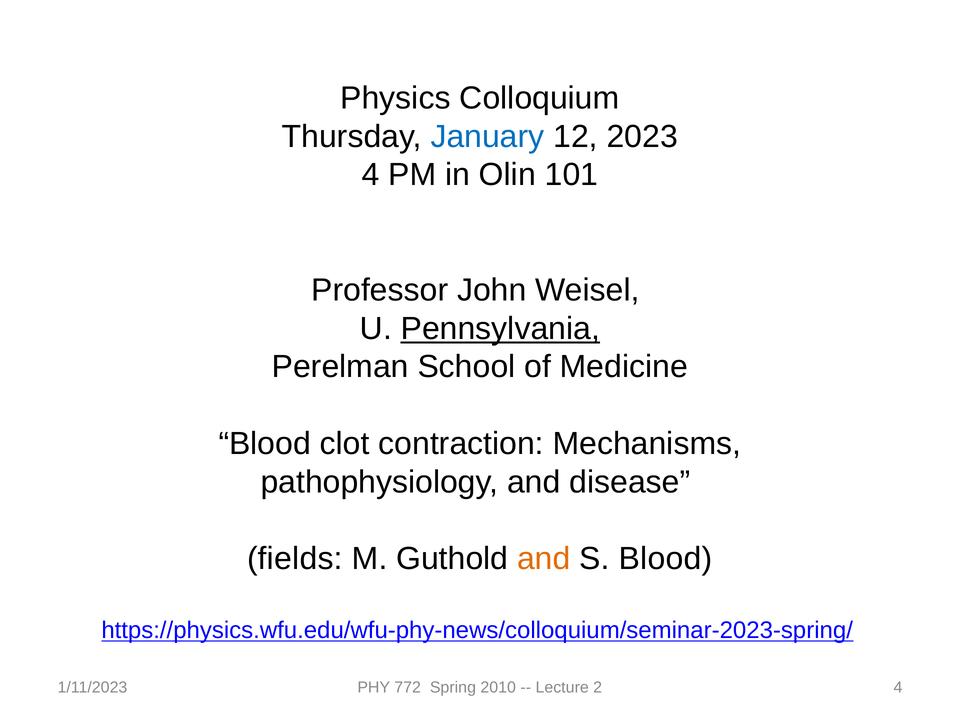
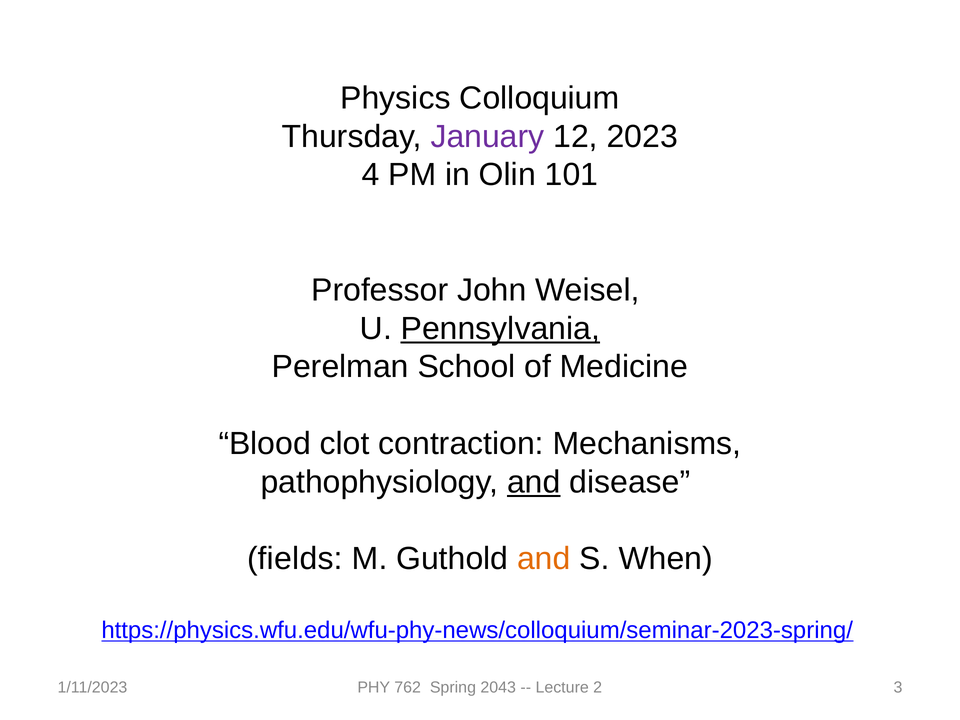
January colour: blue -> purple
and at (534, 482) underline: none -> present
S Blood: Blood -> When
772: 772 -> 762
2010: 2010 -> 2043
2 4: 4 -> 3
